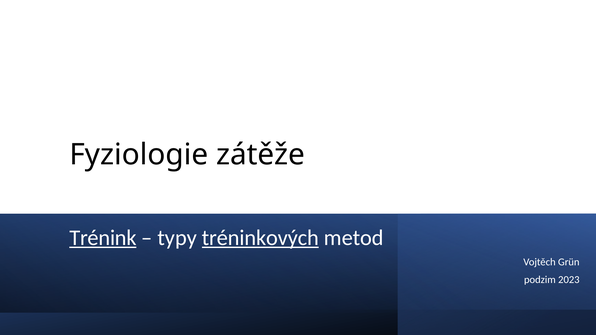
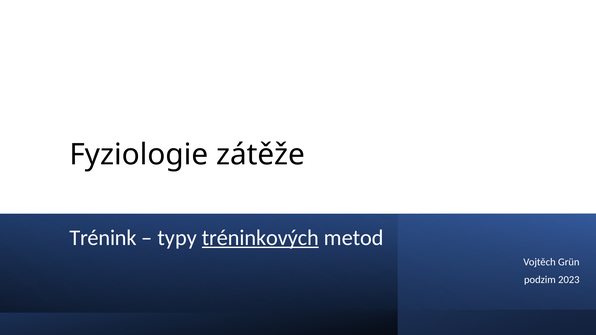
Trénink underline: present -> none
